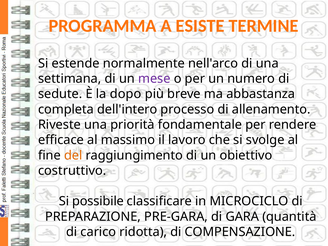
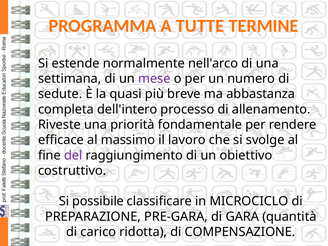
ESISTE: ESISTE -> TUTTE
dopo: dopo -> quasi
del colour: orange -> purple
